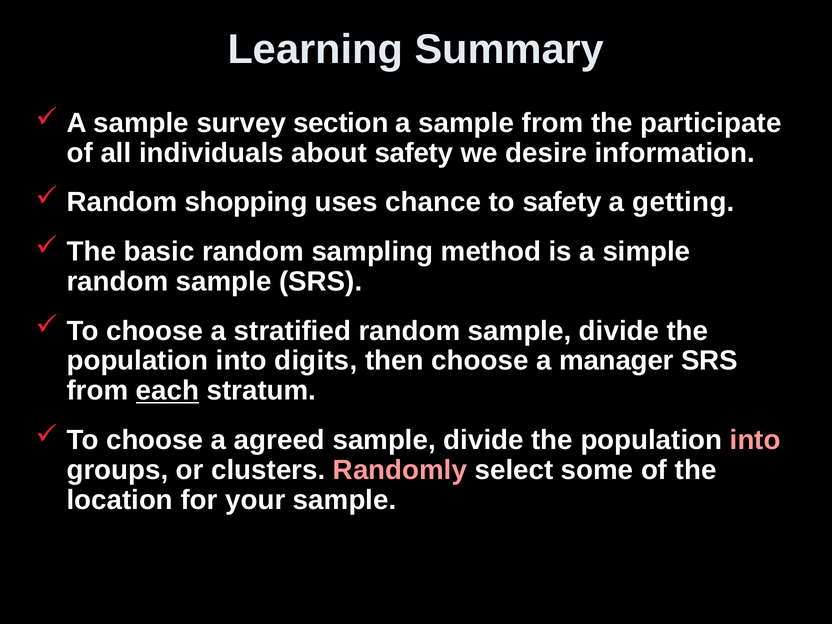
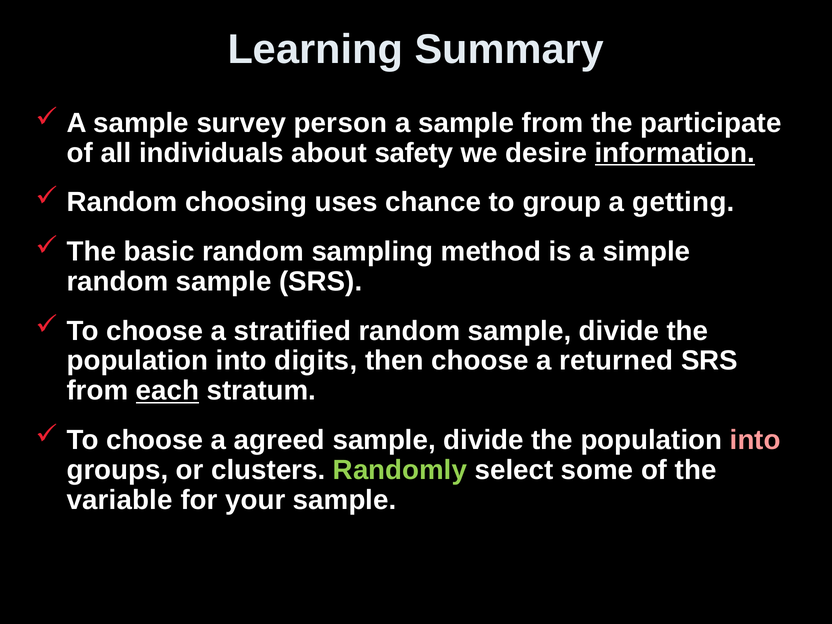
section: section -> person
information underline: none -> present
shopping: shopping -> choosing
to safety: safety -> group
manager: manager -> returned
Randomly colour: pink -> light green
location: location -> variable
